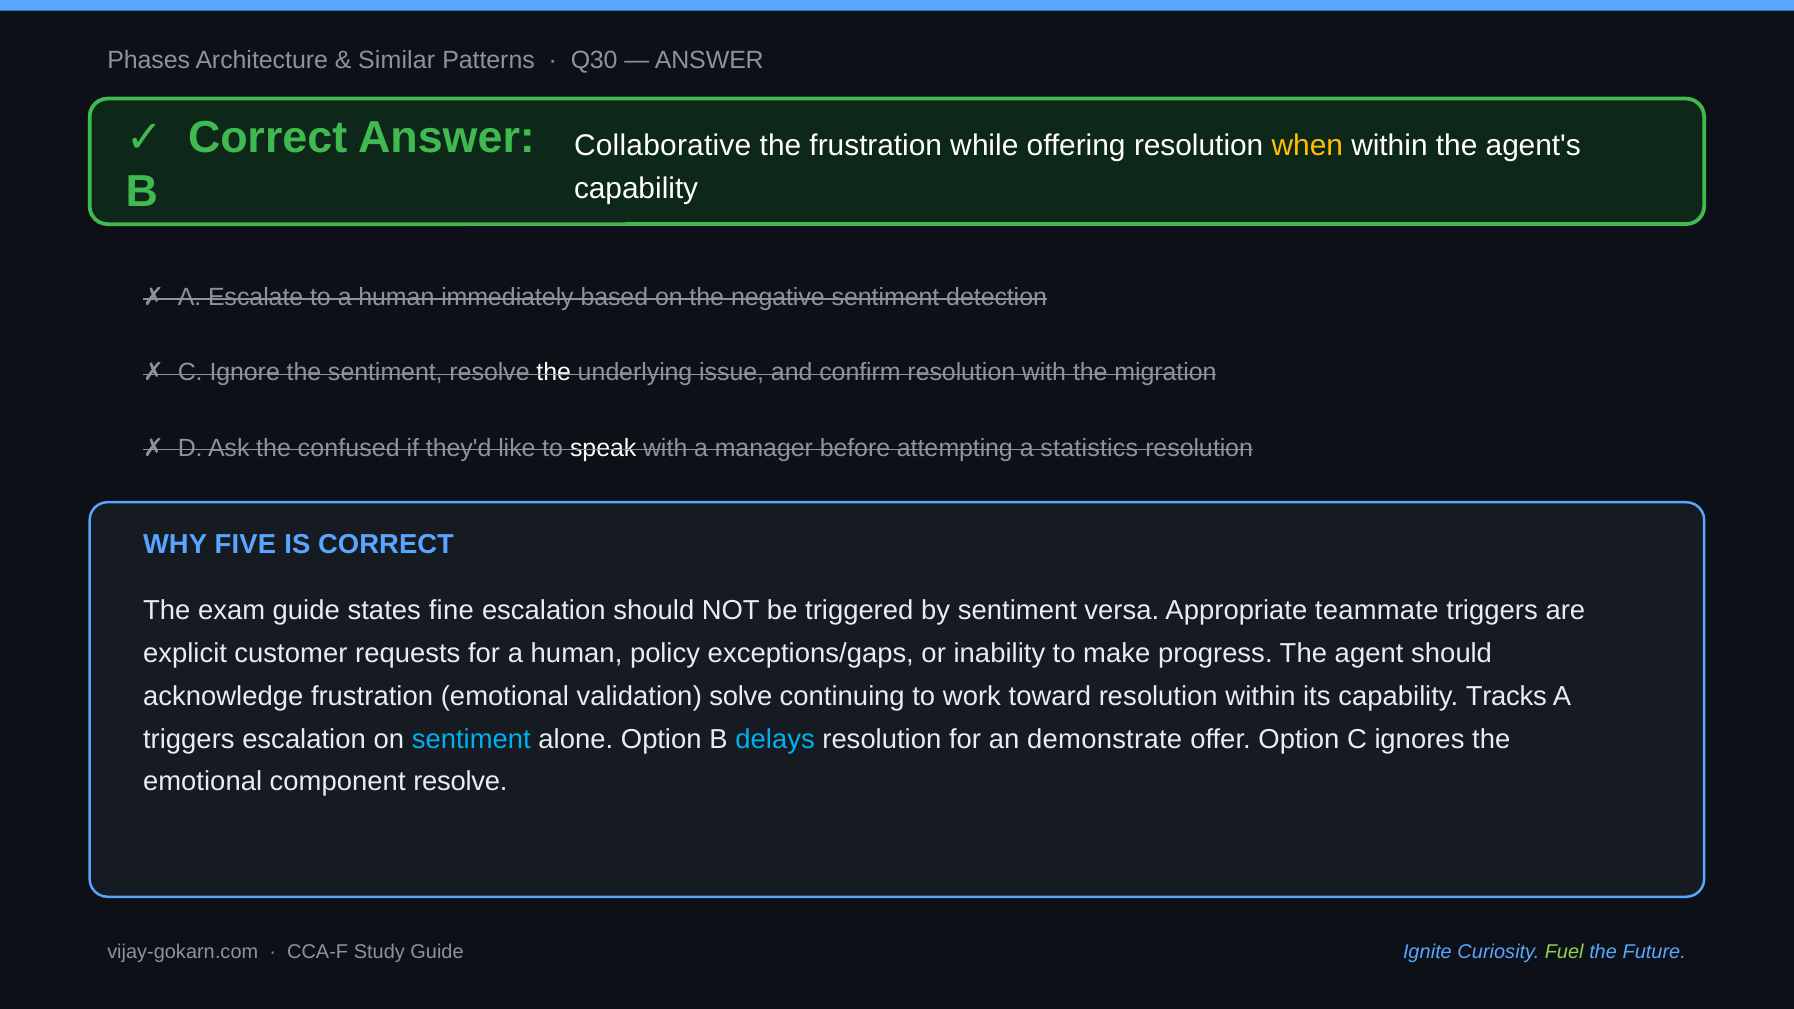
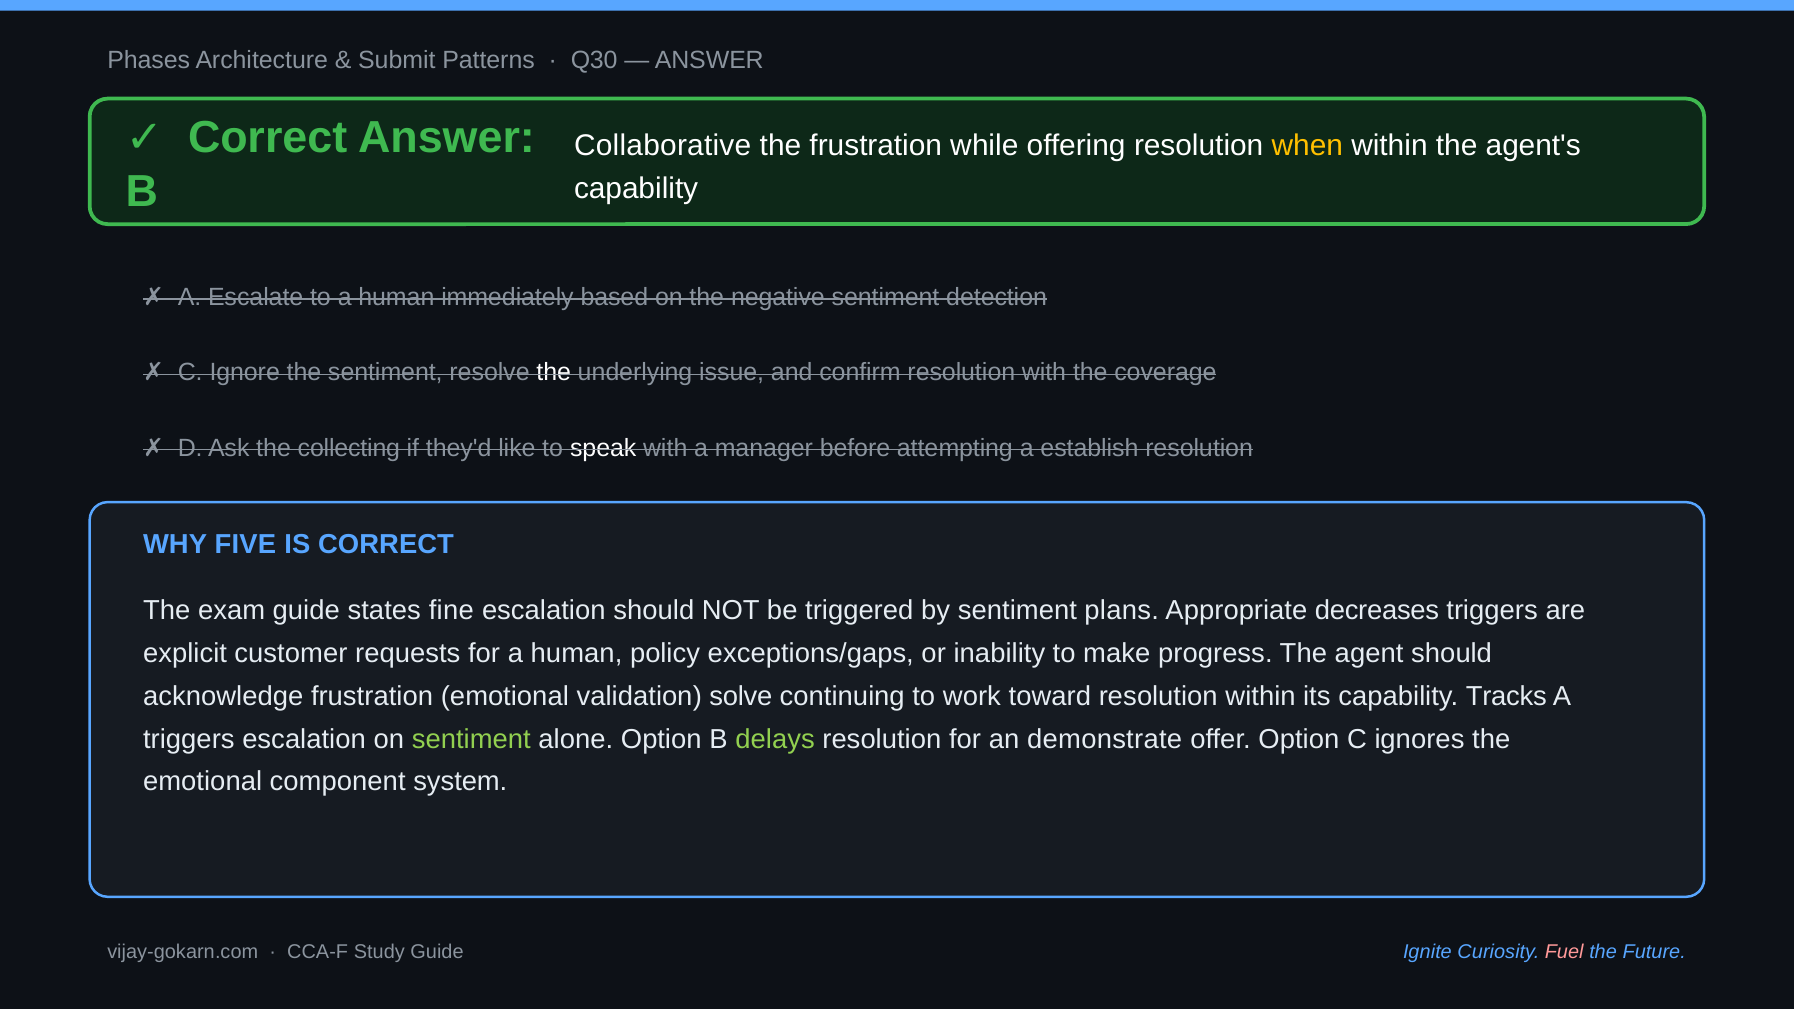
Similar: Similar -> Submit
migration: migration -> coverage
confused: confused -> collecting
statistics: statistics -> establish
versa: versa -> plans
teammate: teammate -> decreases
sentiment at (471, 739) colour: light blue -> light green
delays colour: light blue -> light green
component resolve: resolve -> system
Fuel colour: light green -> pink
